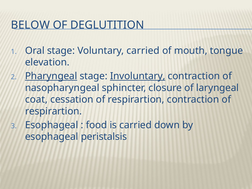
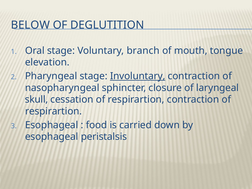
Voluntary carried: carried -> branch
Pharyngeal underline: present -> none
coat: coat -> skull
